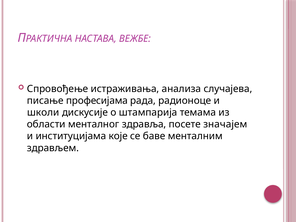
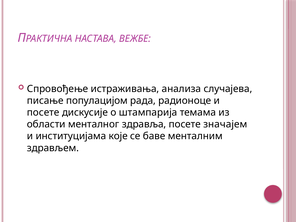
професијама: професијама -> популацијом
школи at (43, 112): школи -> посете
